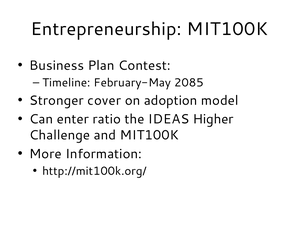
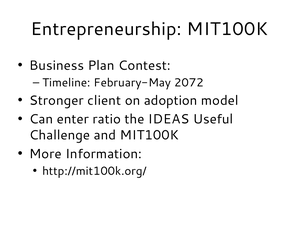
2085: 2085 -> 2072
cover: cover -> client
Higher: Higher -> Useful
